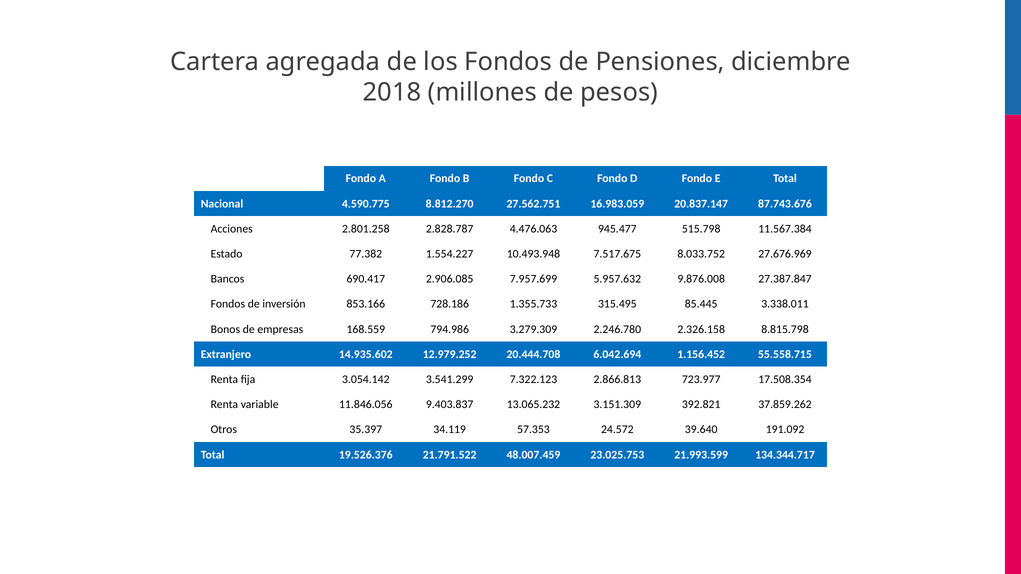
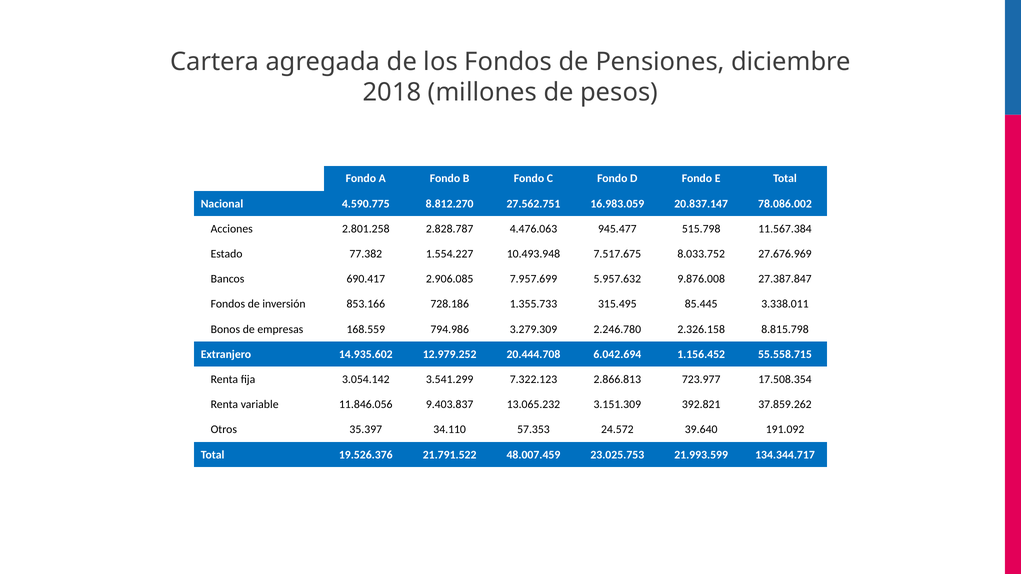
87.743.676: 87.743.676 -> 78.086.002
34.119: 34.119 -> 34.110
